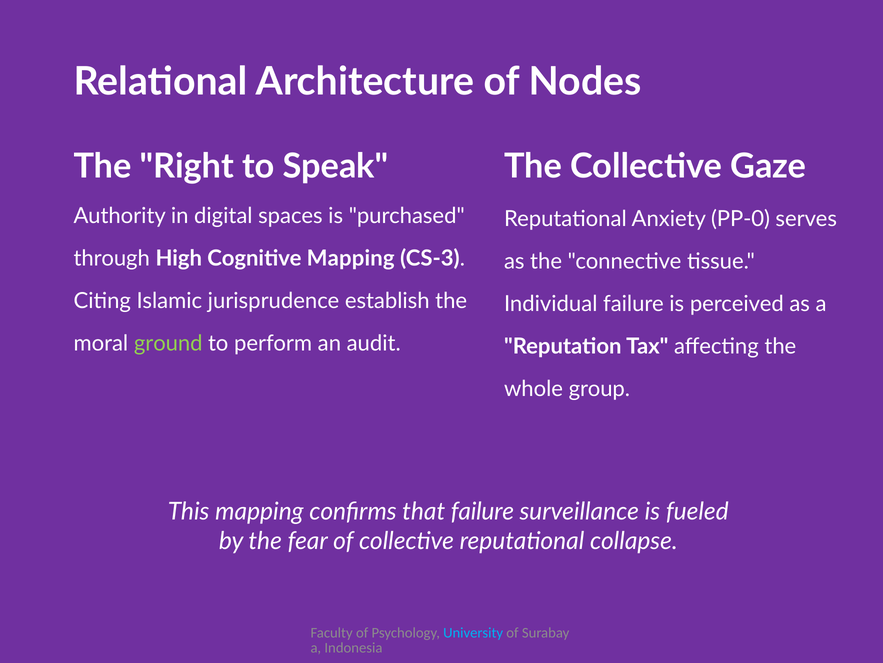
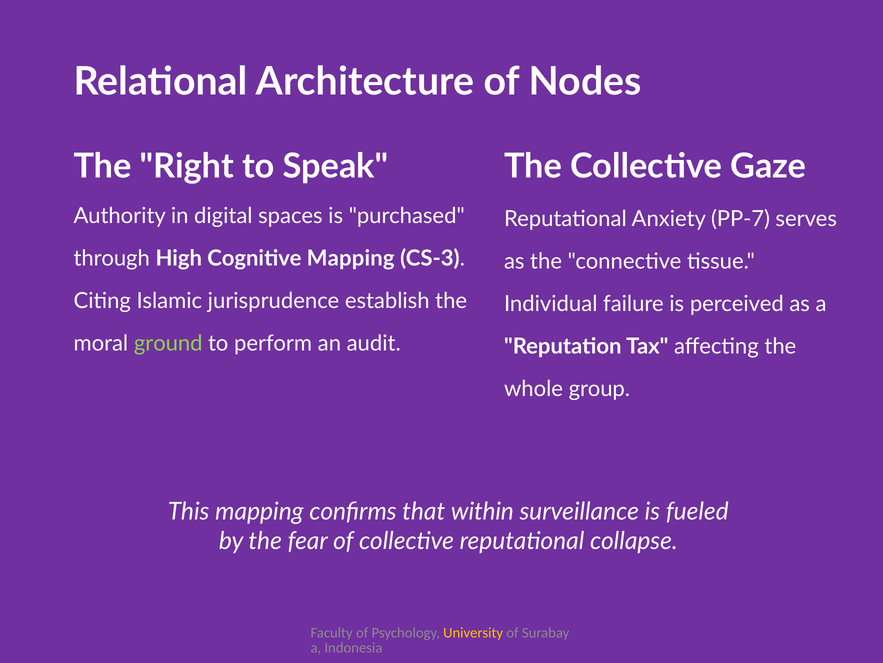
PP-0: PP-0 -> PP-7
that failure: failure -> within
University colour: light blue -> yellow
